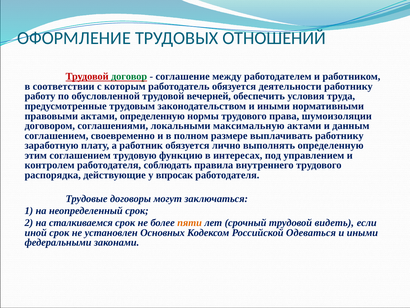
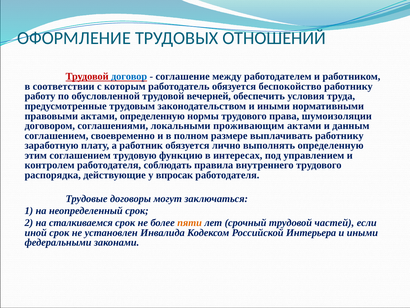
договор colour: green -> blue
деятельности: деятельности -> беспокойство
максимальную: максимальную -> проживающим
видеть: видеть -> частей
Основных: Основных -> Инвалида
Одеваться: Одеваться -> Интерьера
